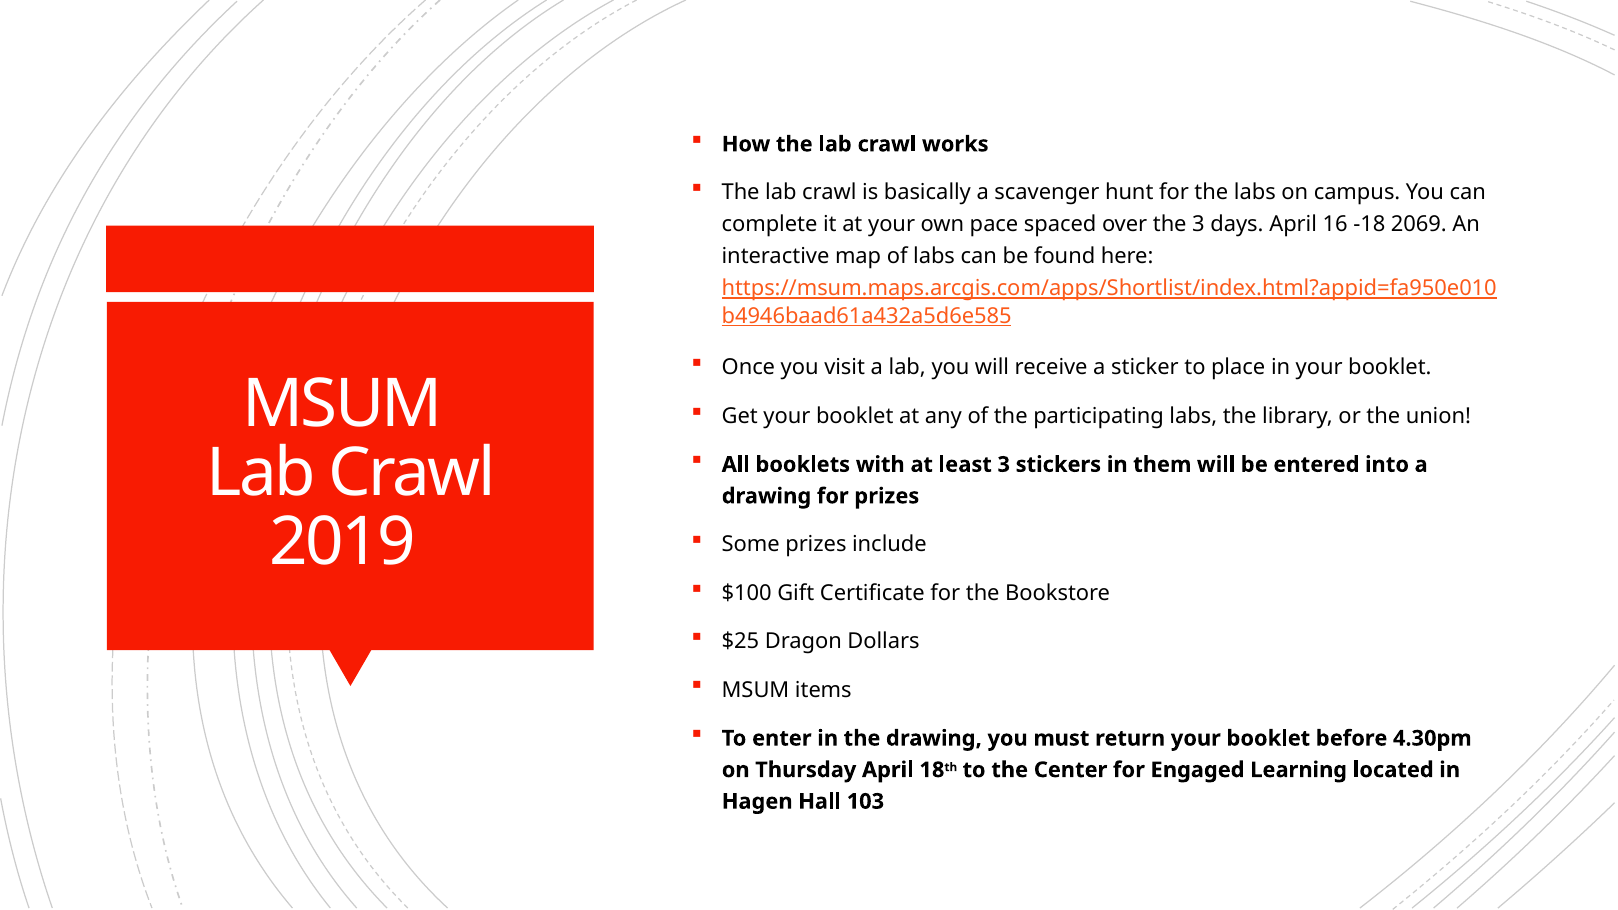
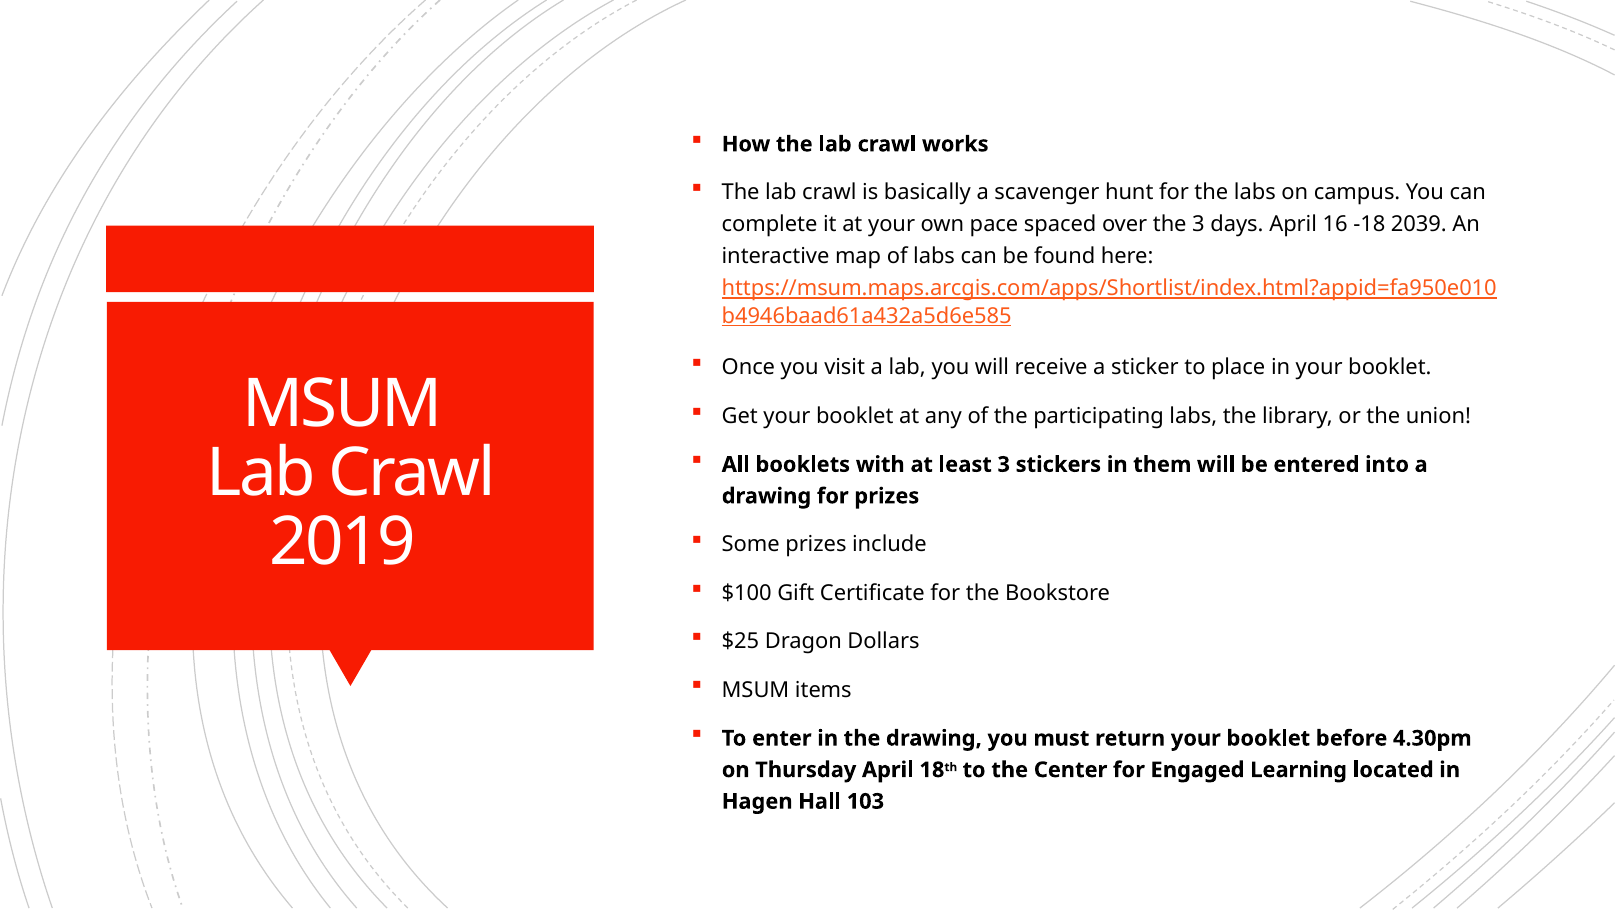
2069: 2069 -> 2039
